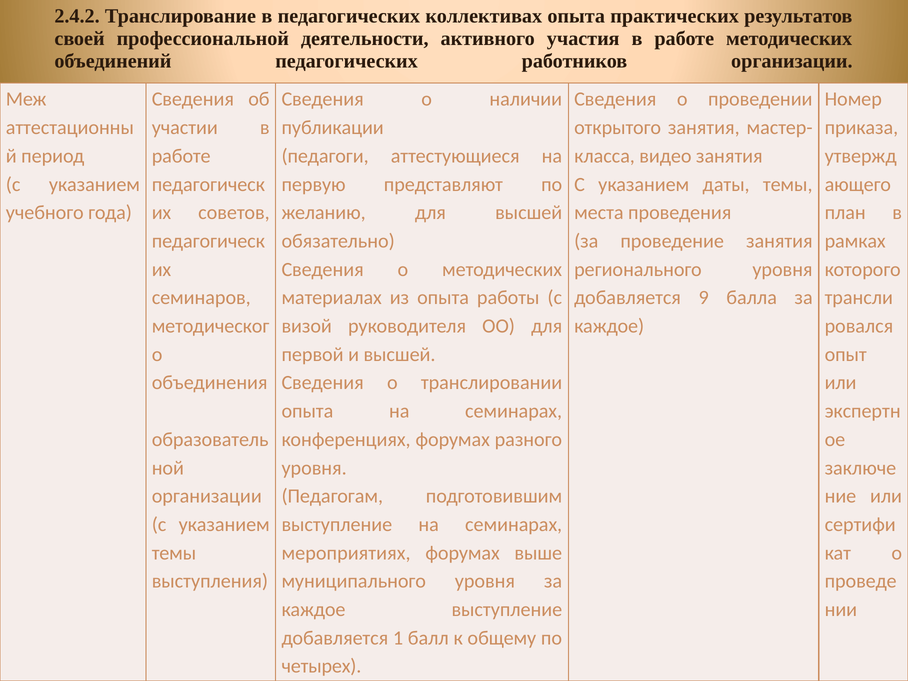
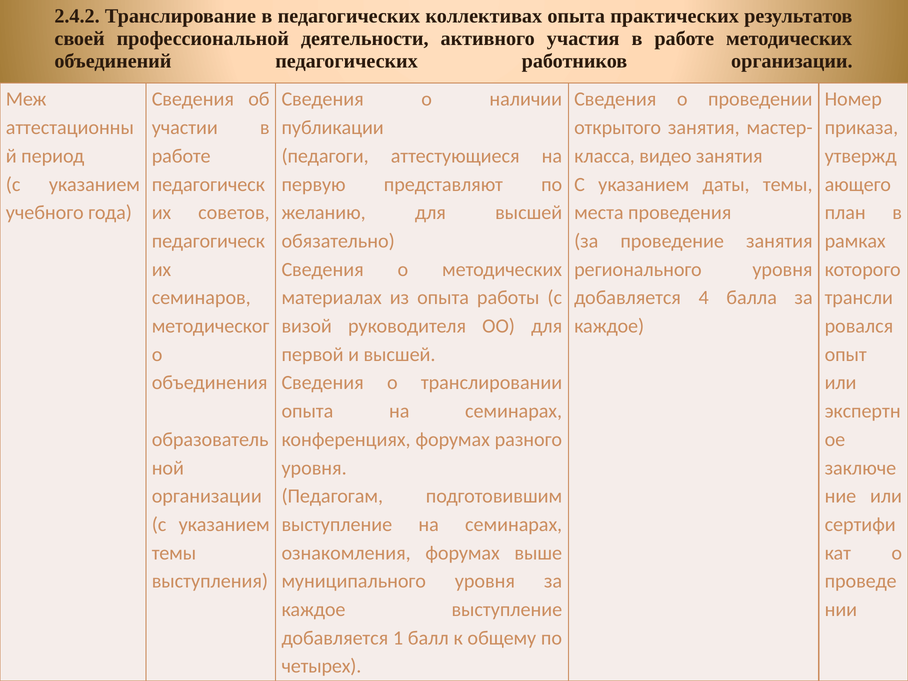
9: 9 -> 4
мероприятиях: мероприятиях -> ознакомления
